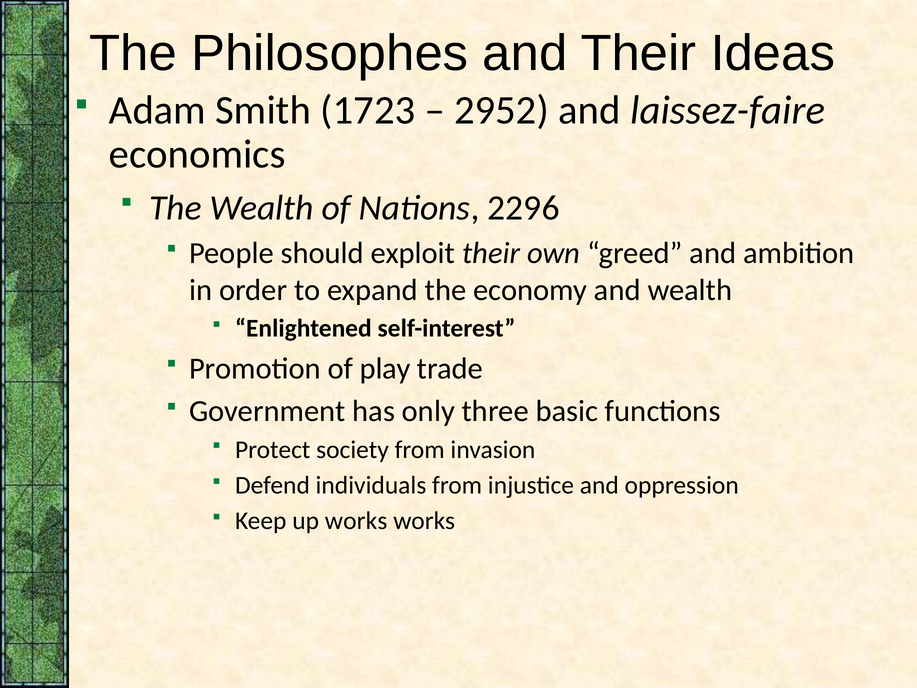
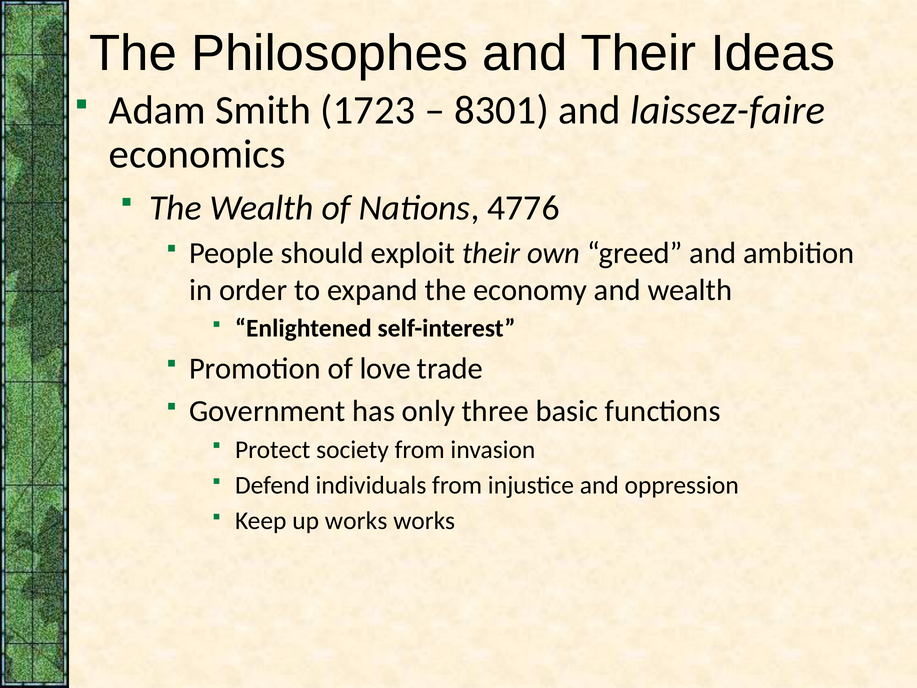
2952: 2952 -> 8301
2296: 2296 -> 4776
play: play -> love
